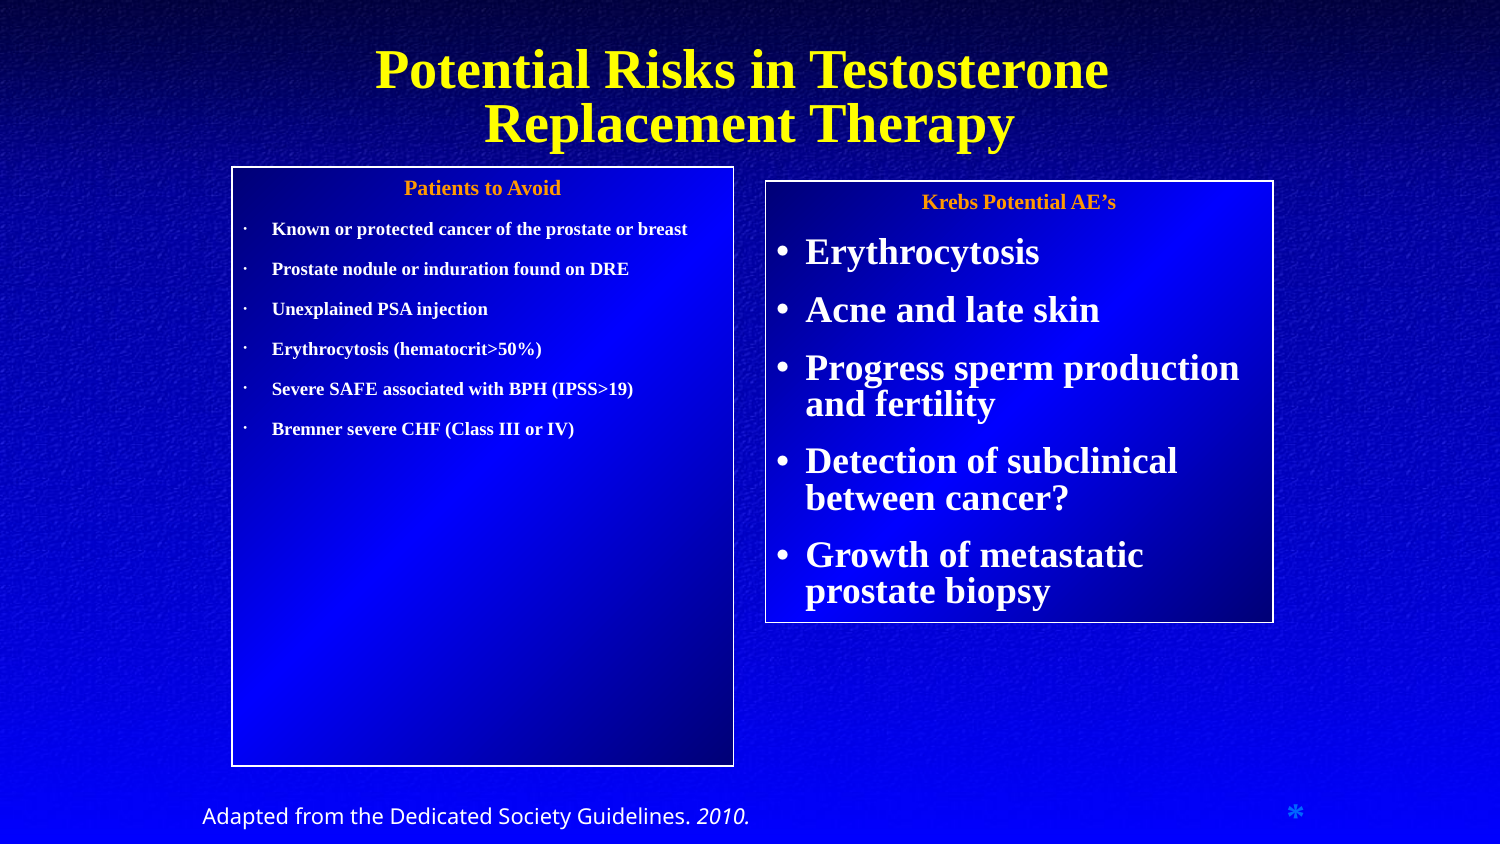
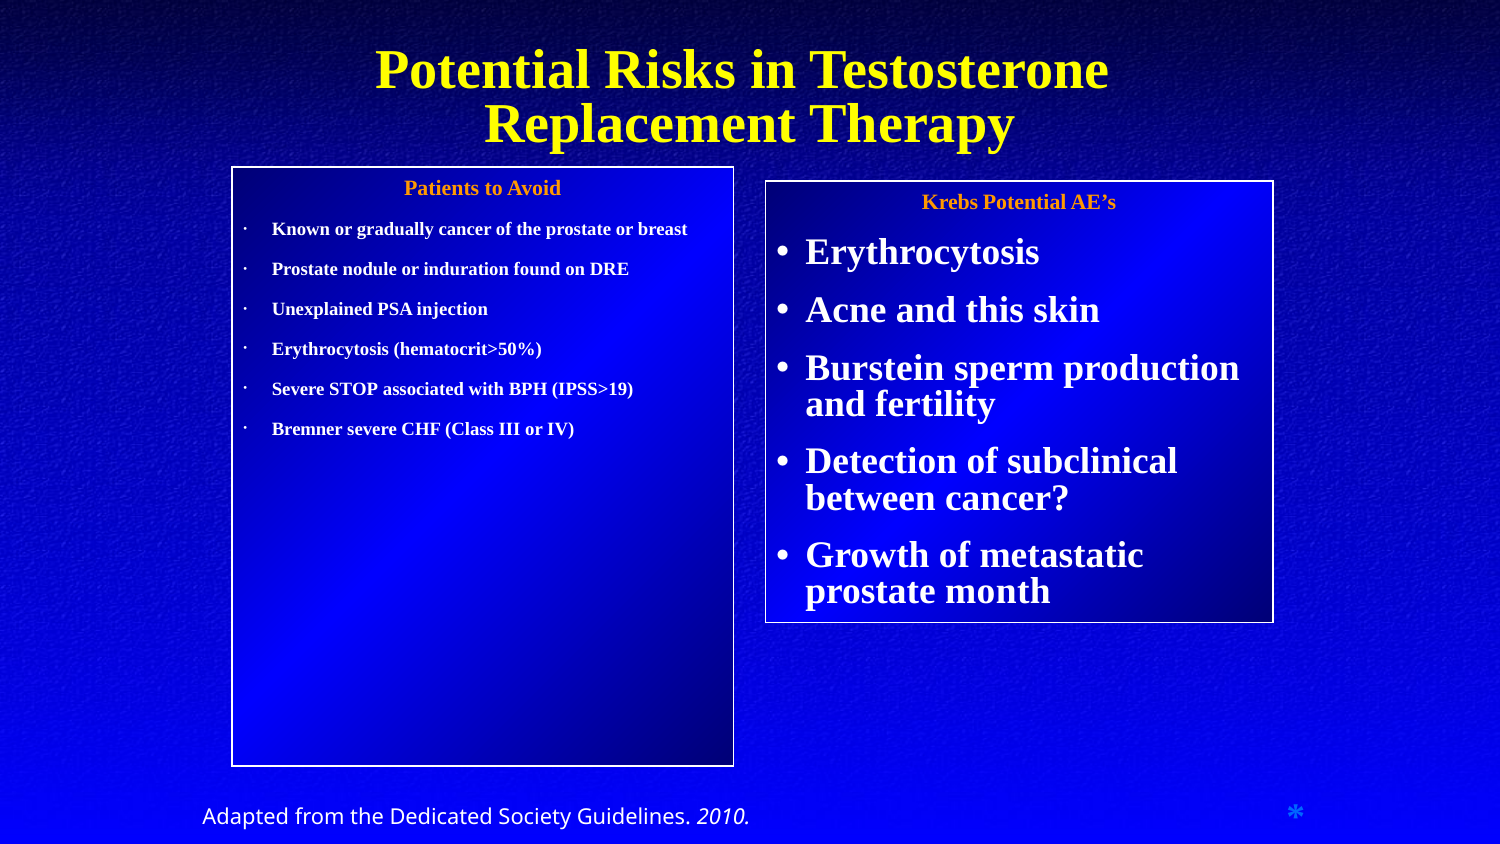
protected: protected -> gradually
late: late -> this
Progress: Progress -> Burstein
SAFE: SAFE -> STOP
biopsy: biopsy -> month
